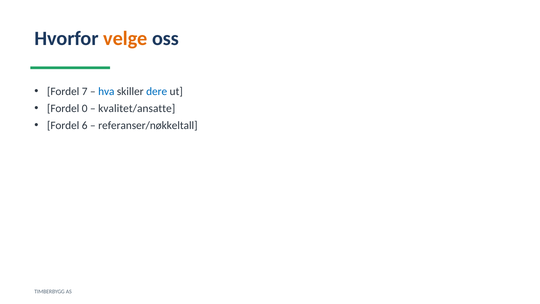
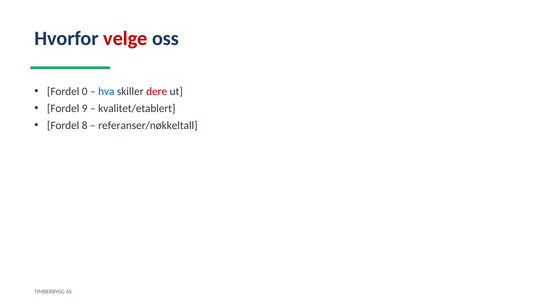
velge colour: orange -> red
7: 7 -> 0
dere colour: blue -> red
0: 0 -> 9
kvalitet/ansatte: kvalitet/ansatte -> kvalitet/etablert
6: 6 -> 8
